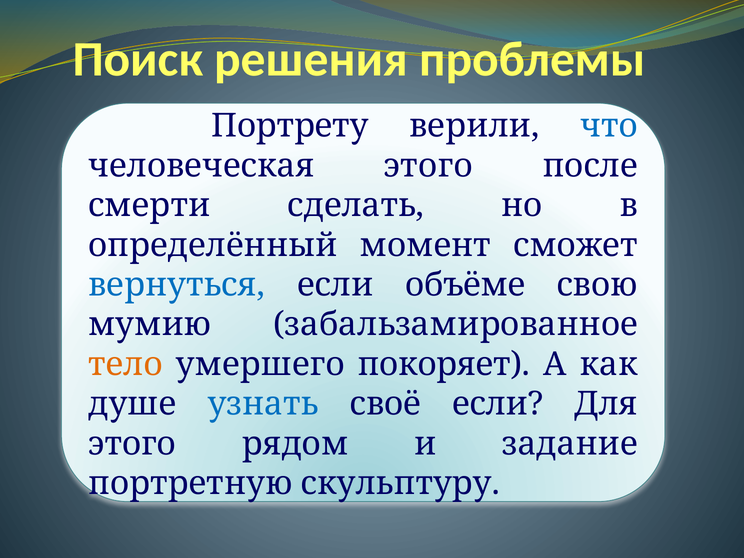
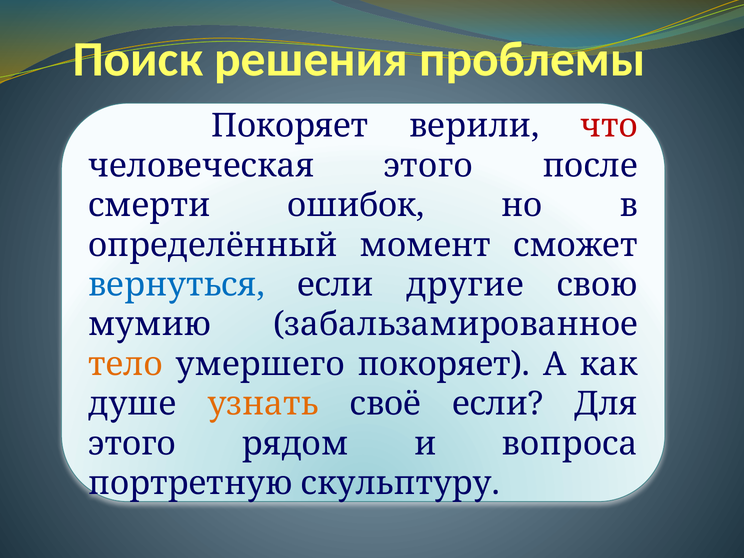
Портрету at (290, 126): Портрету -> Покоряет
что colour: blue -> red
сделать: сделать -> ошибок
объёме: объёме -> другие
узнать colour: blue -> orange
задание: задание -> вопроса
